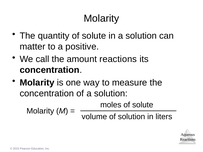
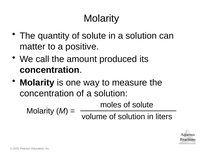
amount reactions: reactions -> produced
